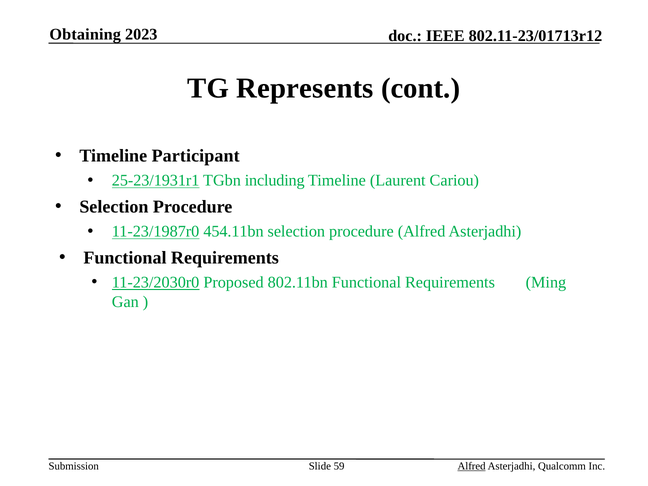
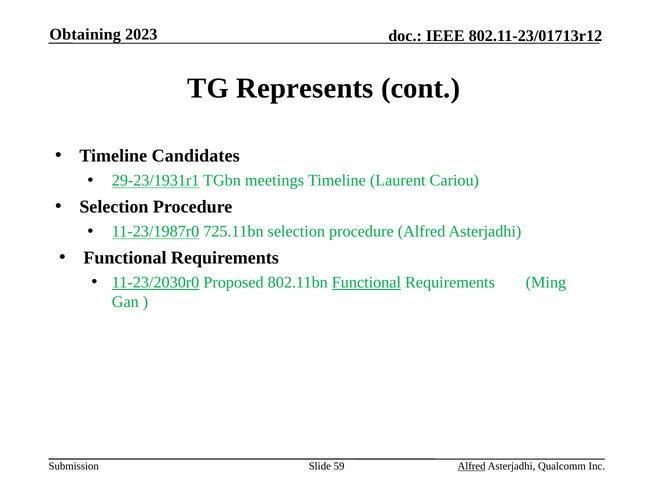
Participant: Participant -> Candidates
25-23/1931r1: 25-23/1931r1 -> 29-23/1931r1
including: including -> meetings
454.11bn: 454.11bn -> 725.11bn
Functional at (366, 283) underline: none -> present
